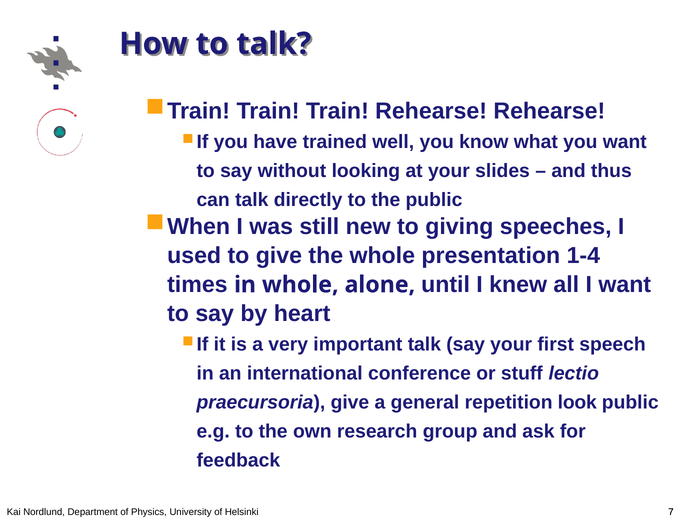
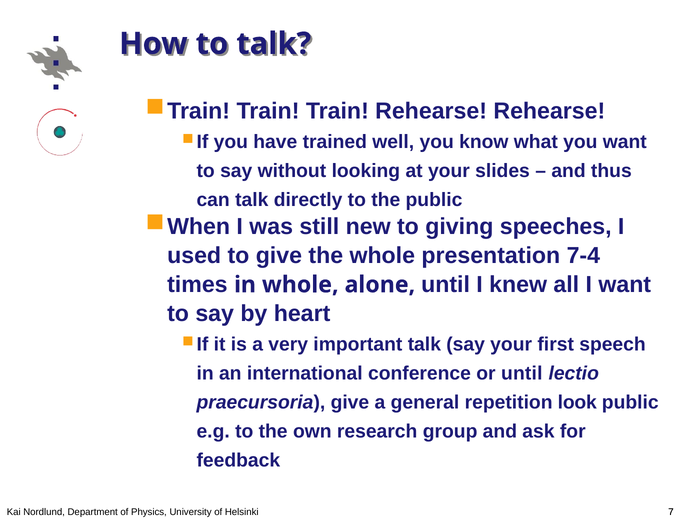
1-4: 1-4 -> 7-4
or stuff: stuff -> until
